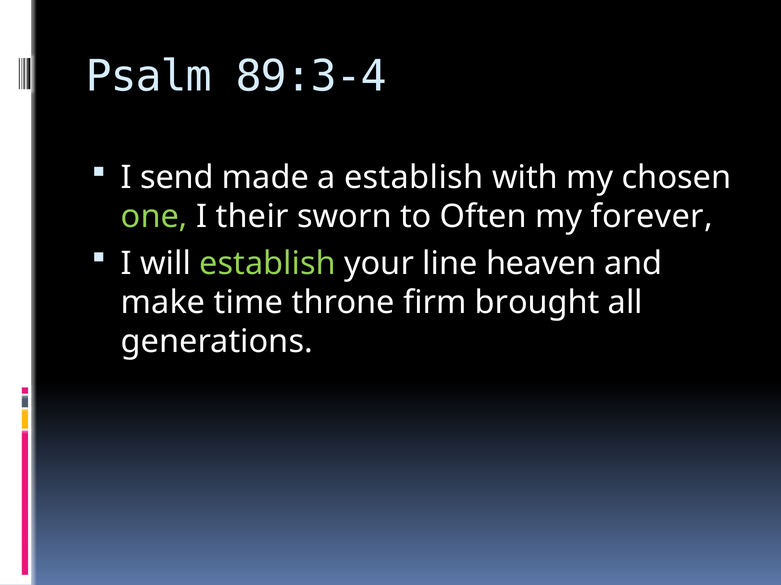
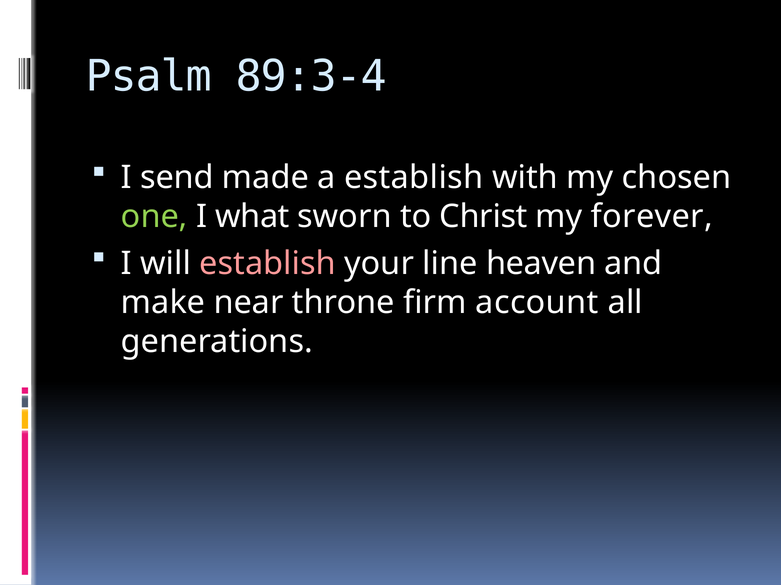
their: their -> what
Often: Often -> Christ
establish at (268, 264) colour: light green -> pink
time: time -> near
brought: brought -> account
